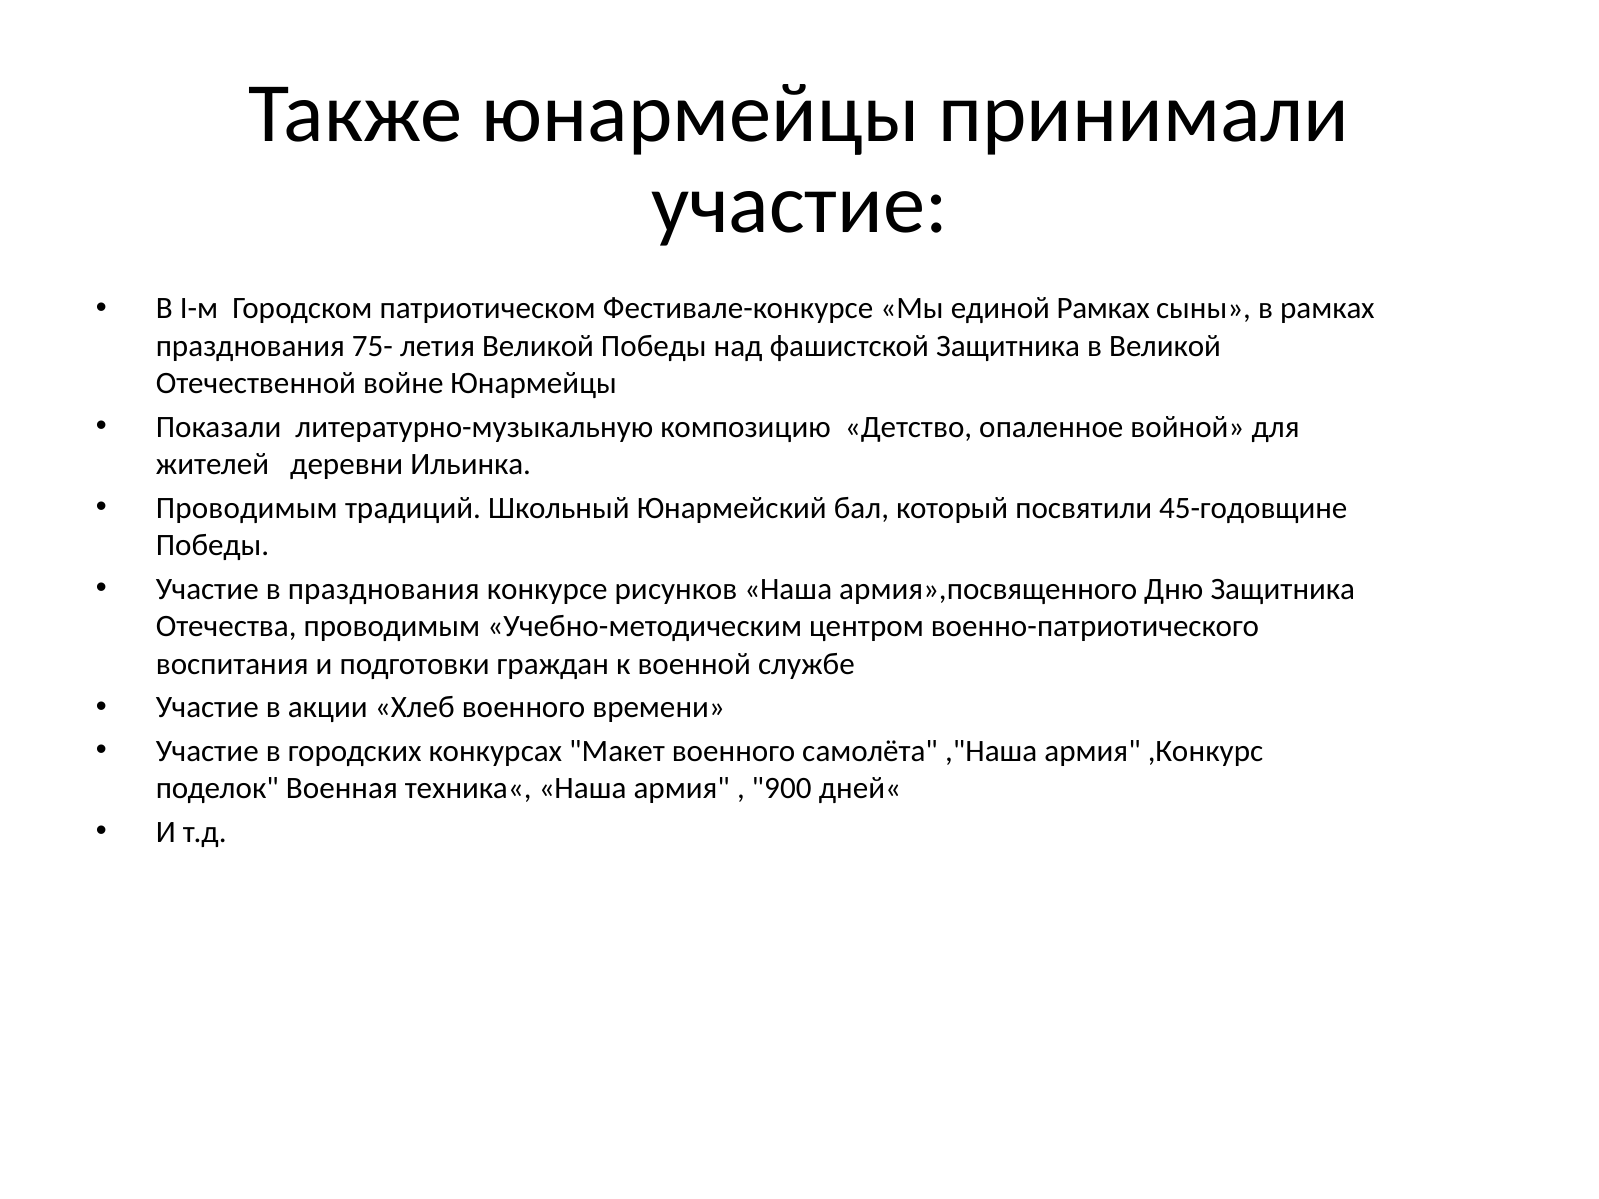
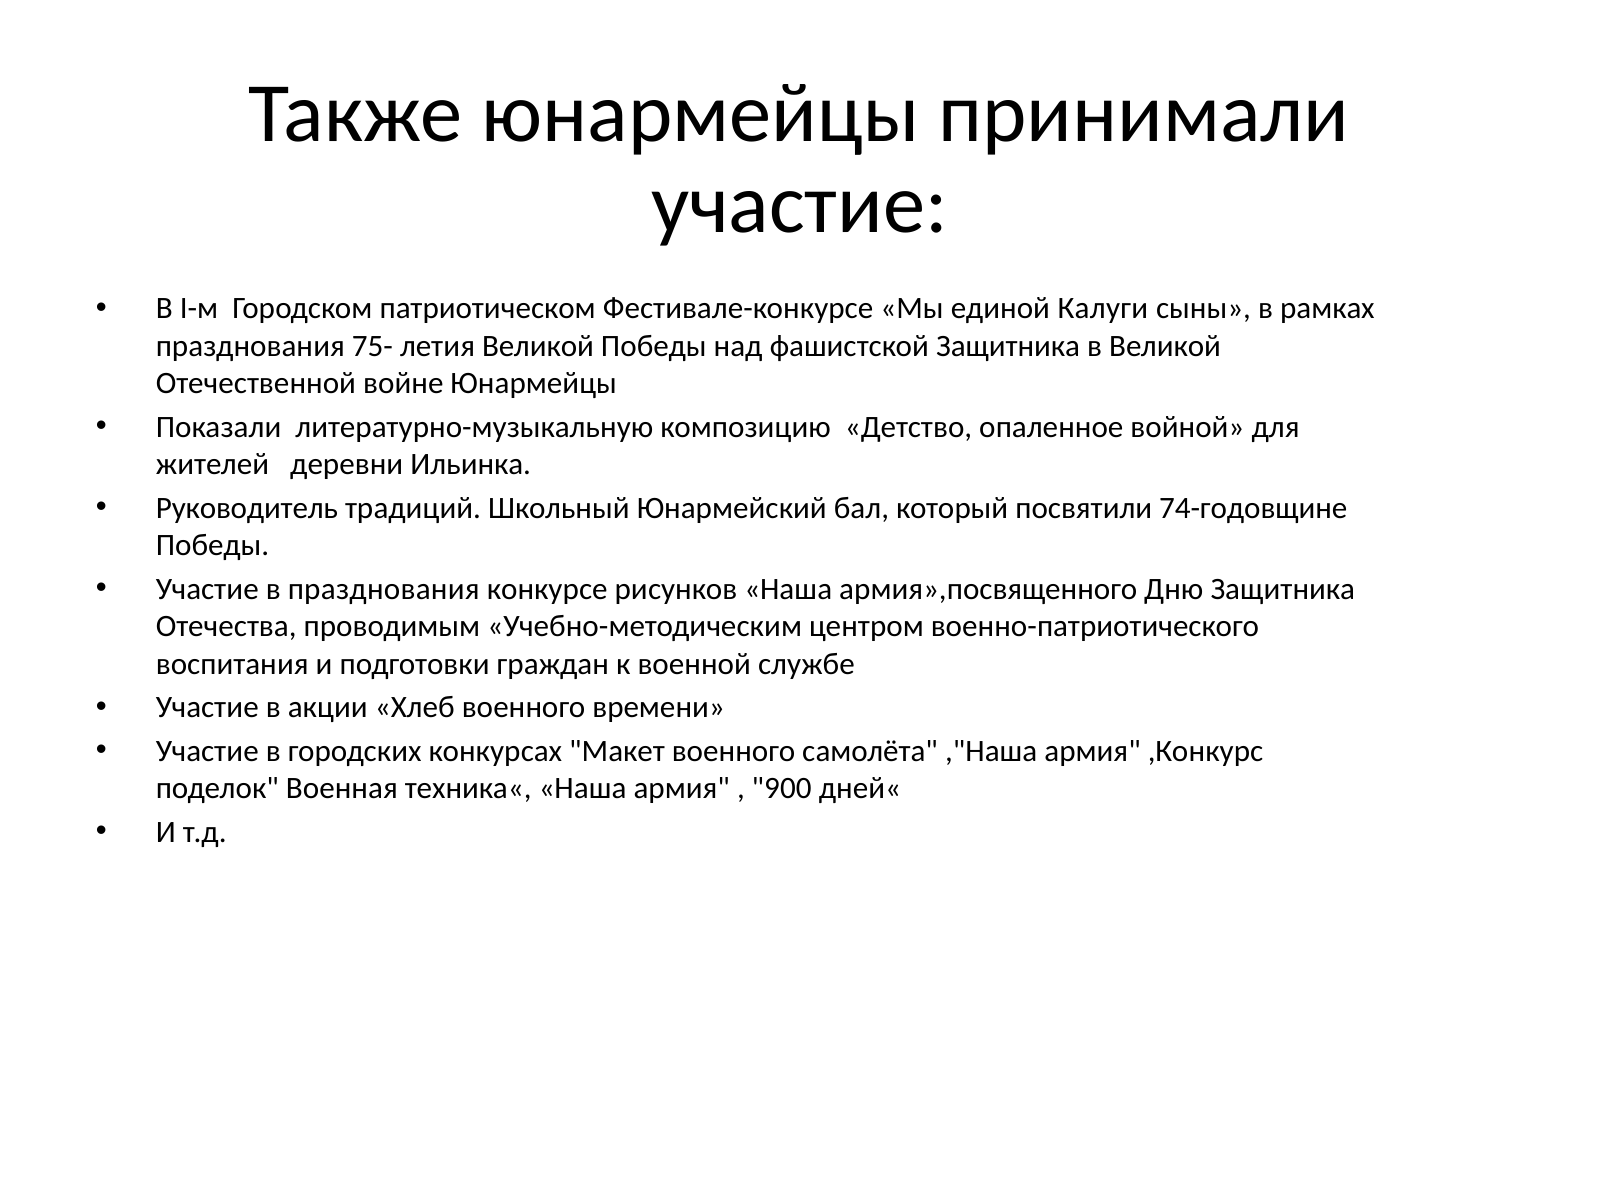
единой Рамках: Рамках -> Калуги
Проводимым at (247, 508): Проводимым -> Руководитель
45-годовщине: 45-годовщине -> 74-годовщине
